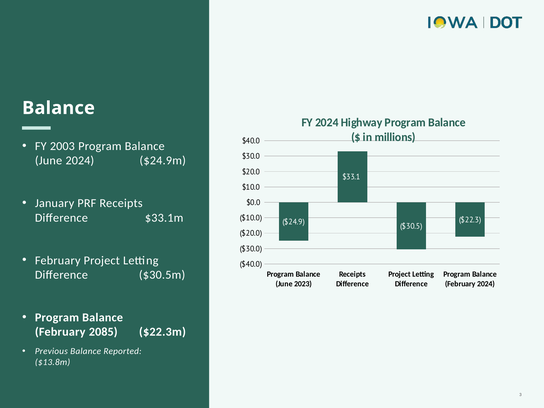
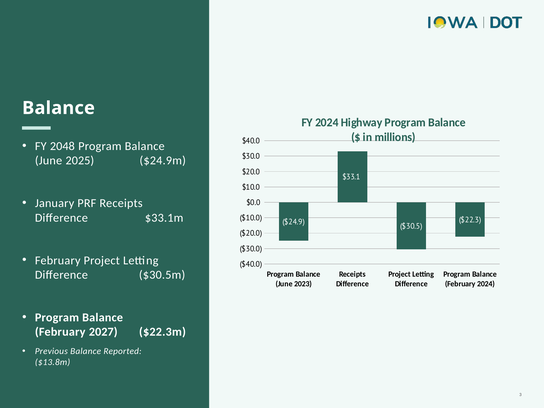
2003: 2003 -> 2048
June 2024: 2024 -> 2025
2085: 2085 -> 2027
